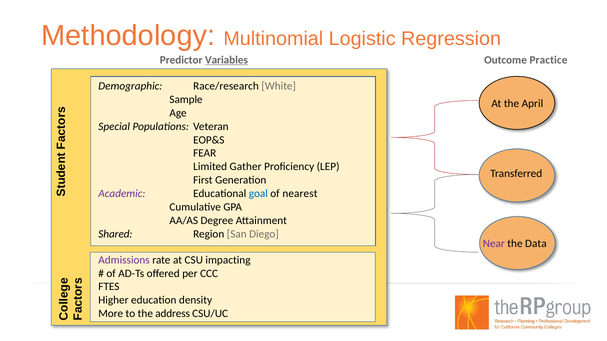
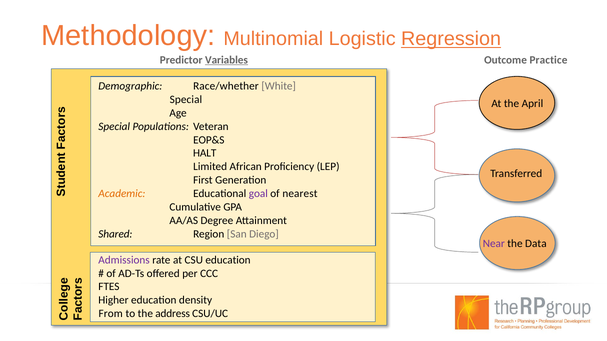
Regression underline: none -> present
Race/research: Race/research -> Race/whether
Sample at (186, 100): Sample -> Special
FEAR: FEAR -> HALT
Gather: Gather -> African
Academic colour: purple -> orange
goal colour: blue -> purple
CSU impacting: impacting -> education
More: More -> From
